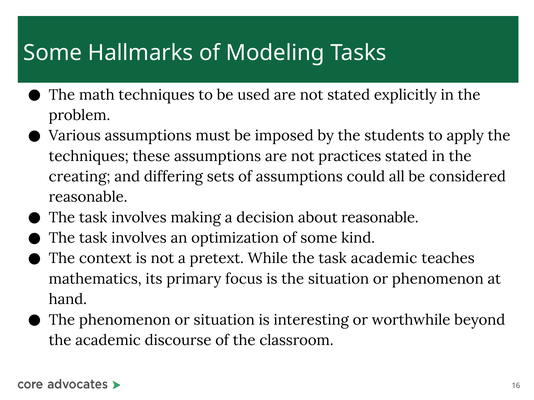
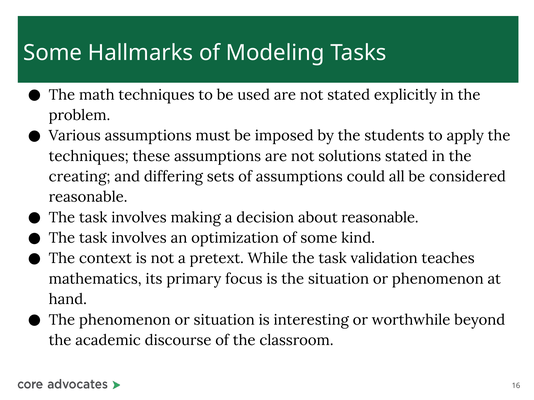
practices: practices -> solutions
task academic: academic -> validation
